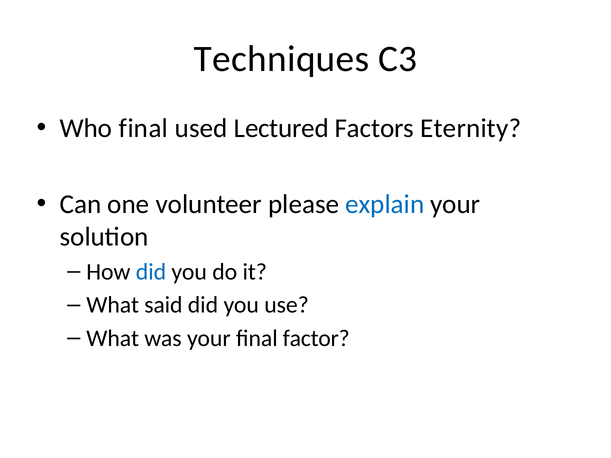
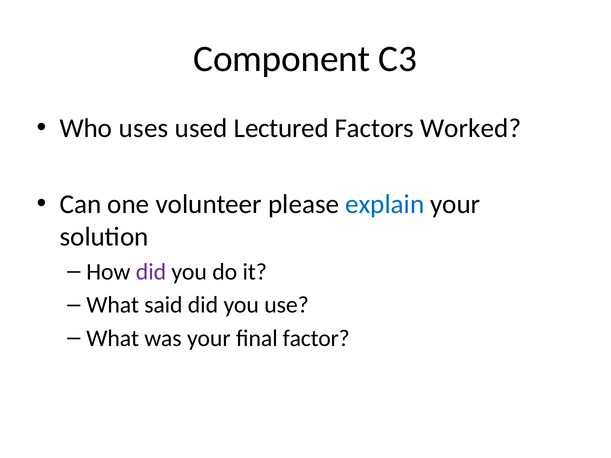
Techniques: Techniques -> Component
Who final: final -> uses
Eternity: Eternity -> Worked
did at (151, 272) colour: blue -> purple
